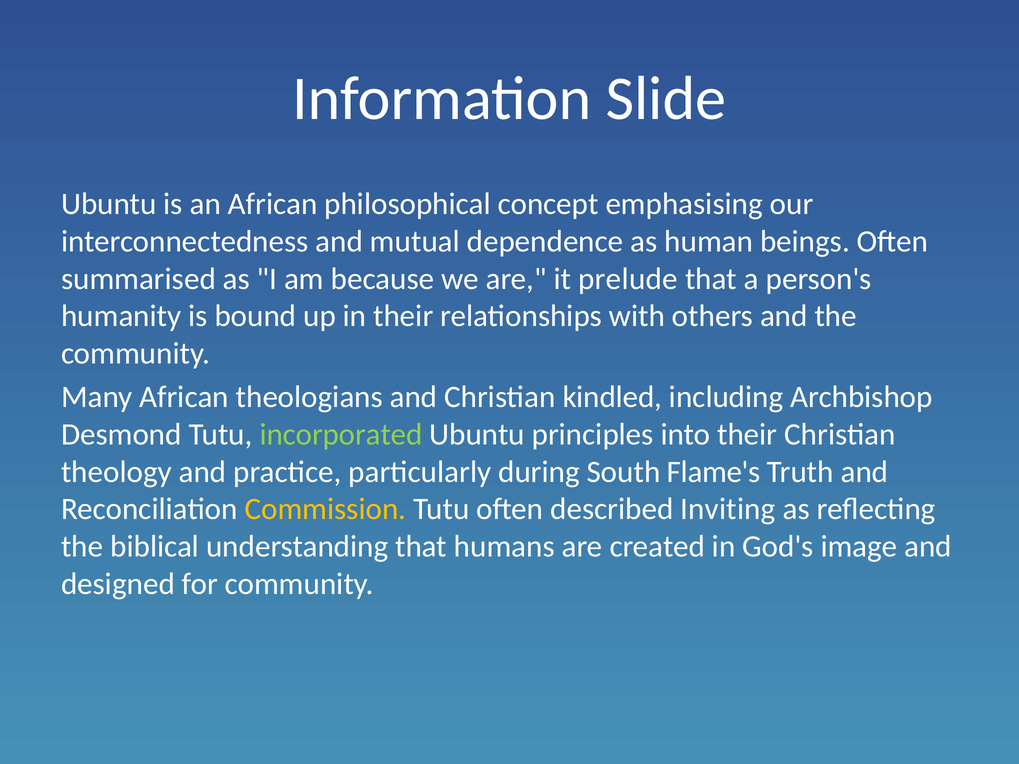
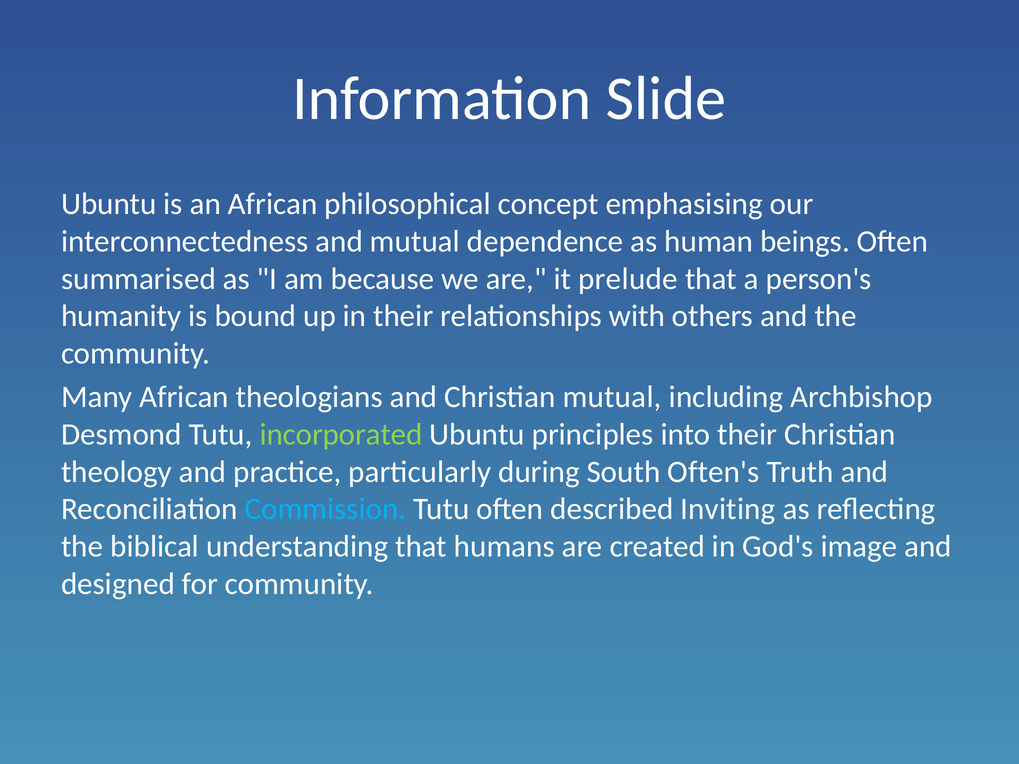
Christian kindled: kindled -> mutual
Flame's: Flame's -> Often's
Commission colour: yellow -> light blue
